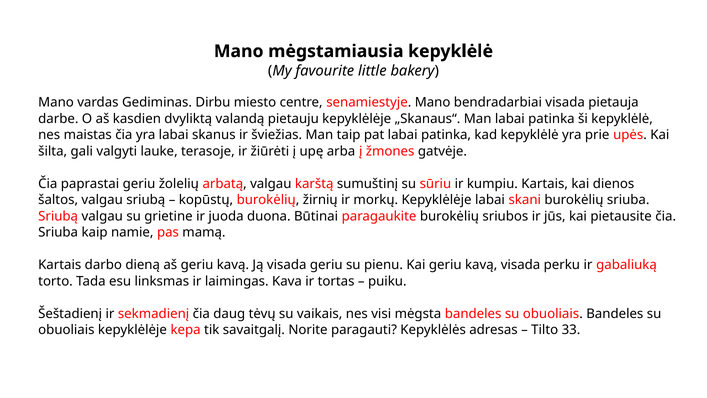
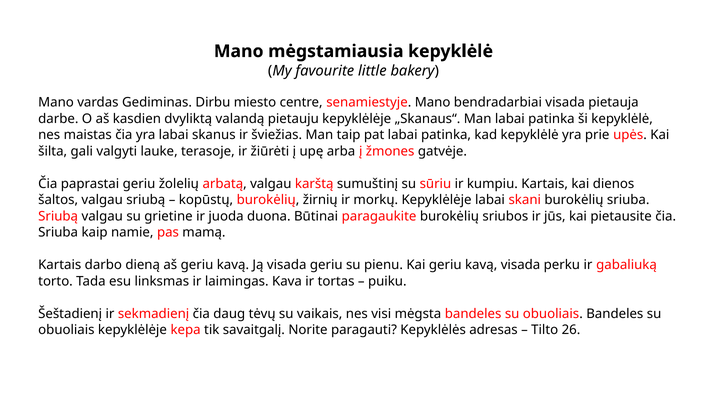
33: 33 -> 26
